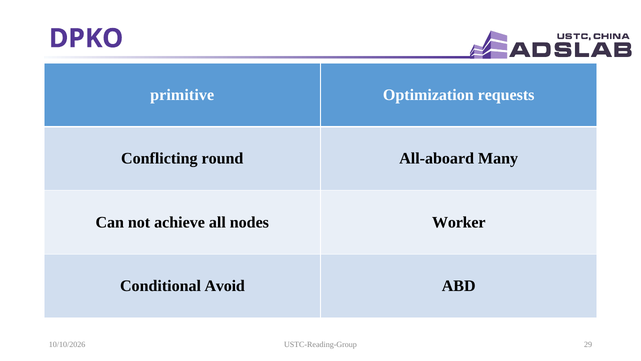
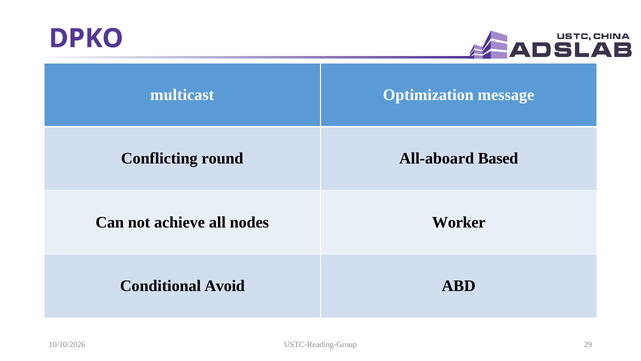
primitive: primitive -> multicast
requests: requests -> message
Many: Many -> Based
